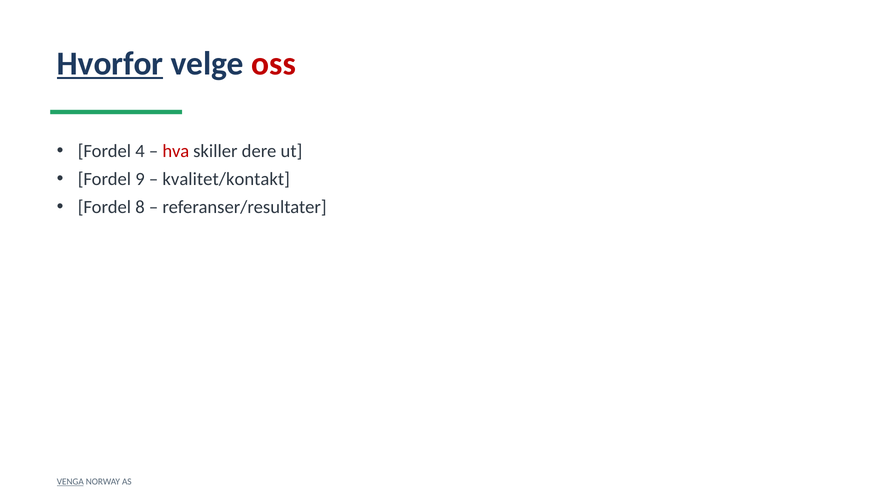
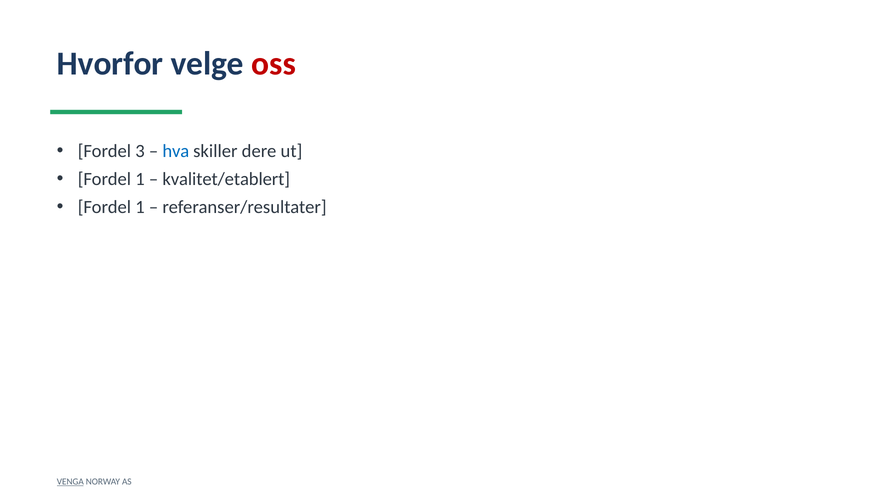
Hvorfor underline: present -> none
4: 4 -> 3
hva colour: red -> blue
9 at (140, 179): 9 -> 1
kvalitet/kontakt: kvalitet/kontakt -> kvalitet/etablert
8 at (140, 207): 8 -> 1
